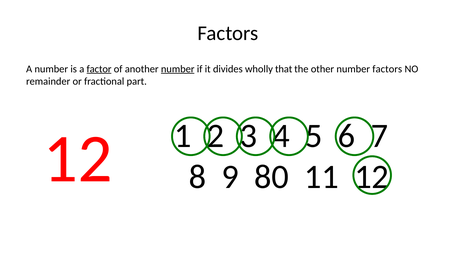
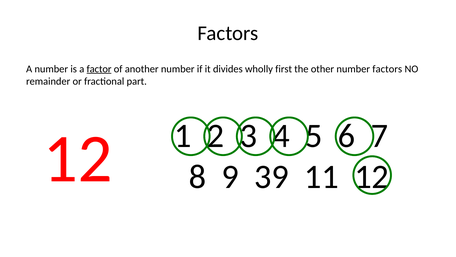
number at (178, 69) underline: present -> none
that: that -> first
80: 80 -> 39
